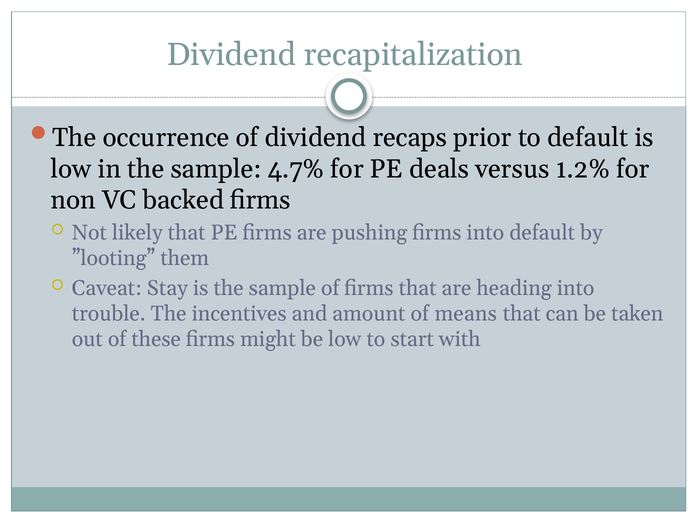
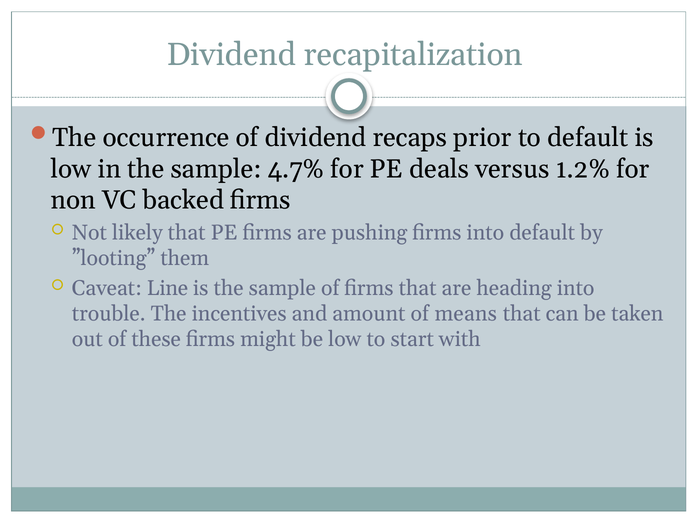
Stay: Stay -> Line
